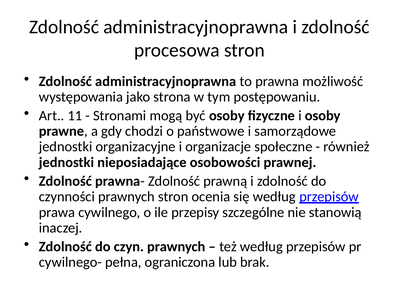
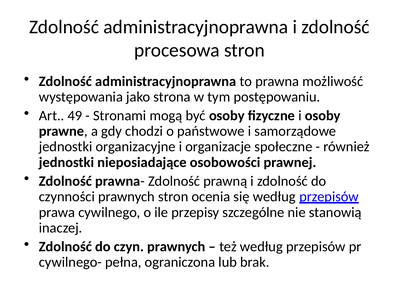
11: 11 -> 49
